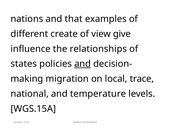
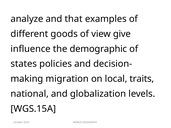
nations: nations -> analyze
create: create -> goods
relationships: relationships -> demographic
and at (83, 64) underline: present -> none
trace: trace -> traits
temperature: temperature -> globalization
